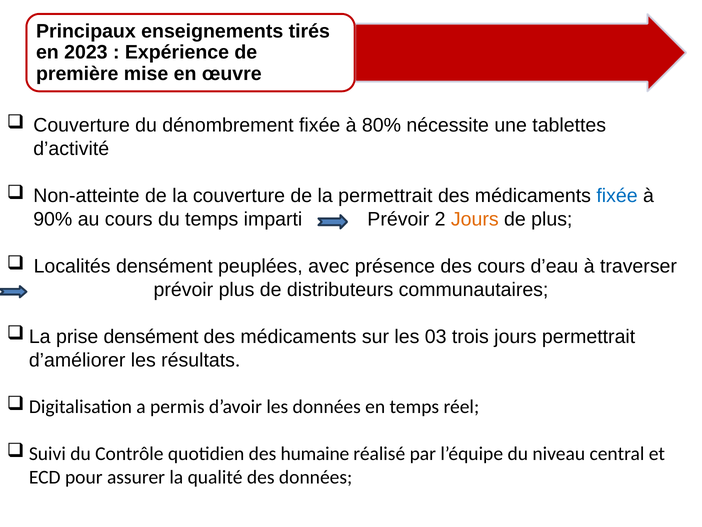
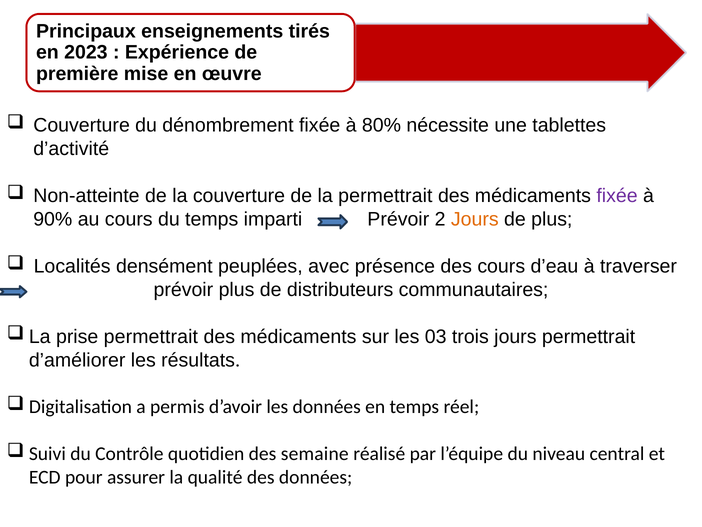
fixée at (617, 196) colour: blue -> purple
prise densément: densément -> permettrait
humaine: humaine -> semaine
